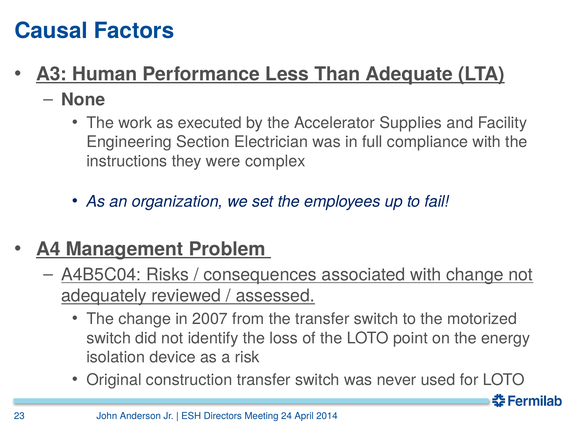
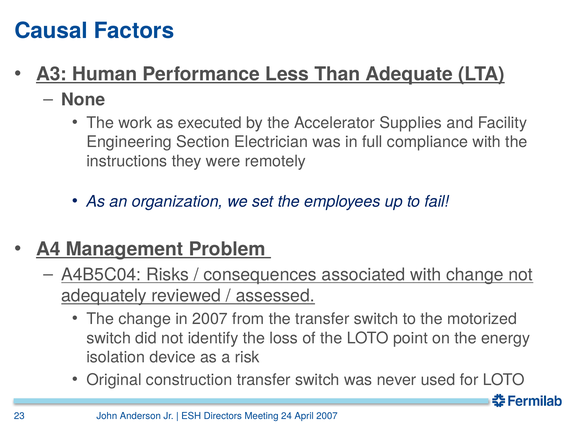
complex: complex -> remotely
April 2014: 2014 -> 2007
